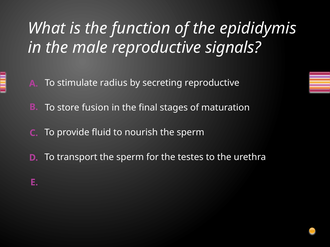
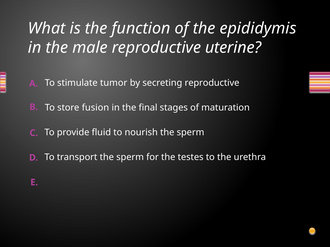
signals: signals -> uterine
radius: radius -> tumor
